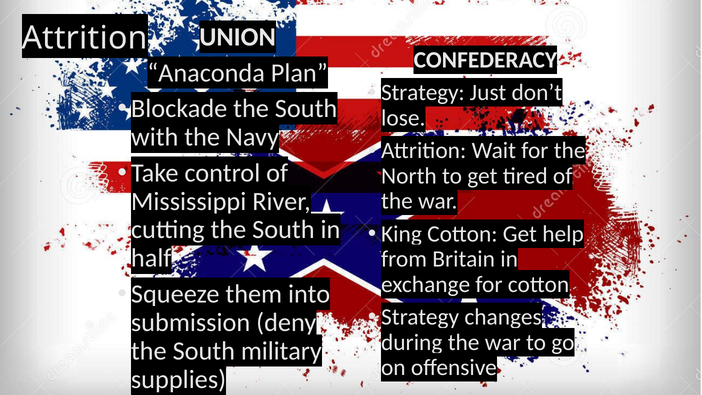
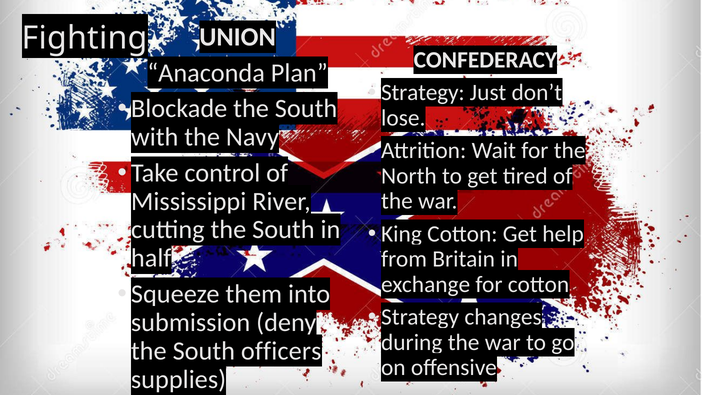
Attrition at (85, 38): Attrition -> Fighting
military: military -> officers
